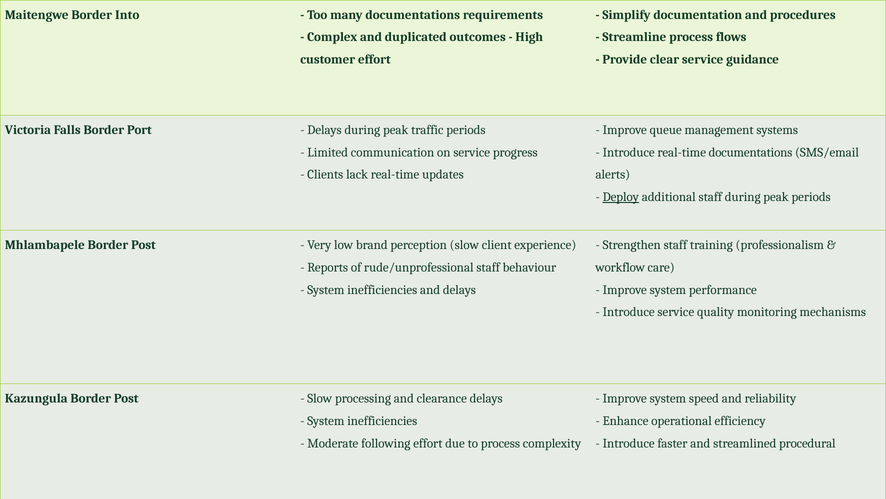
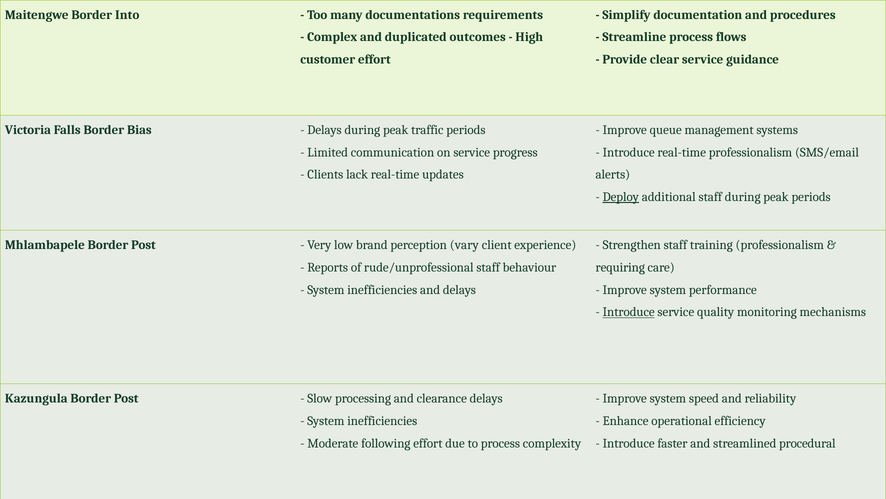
Port: Port -> Bias
real-time documentations: documentations -> professionalism
perception slow: slow -> vary
workflow: workflow -> requiring
Introduce at (629, 312) underline: none -> present
